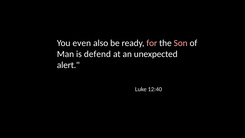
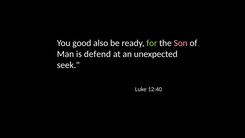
even: even -> good
for colour: pink -> light green
alert: alert -> seek
